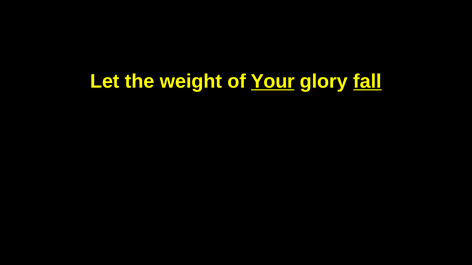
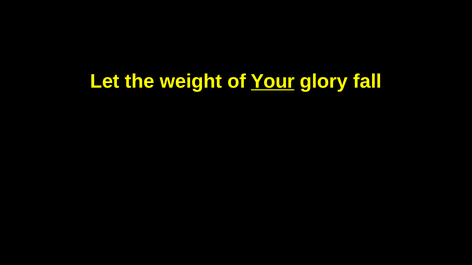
fall underline: present -> none
